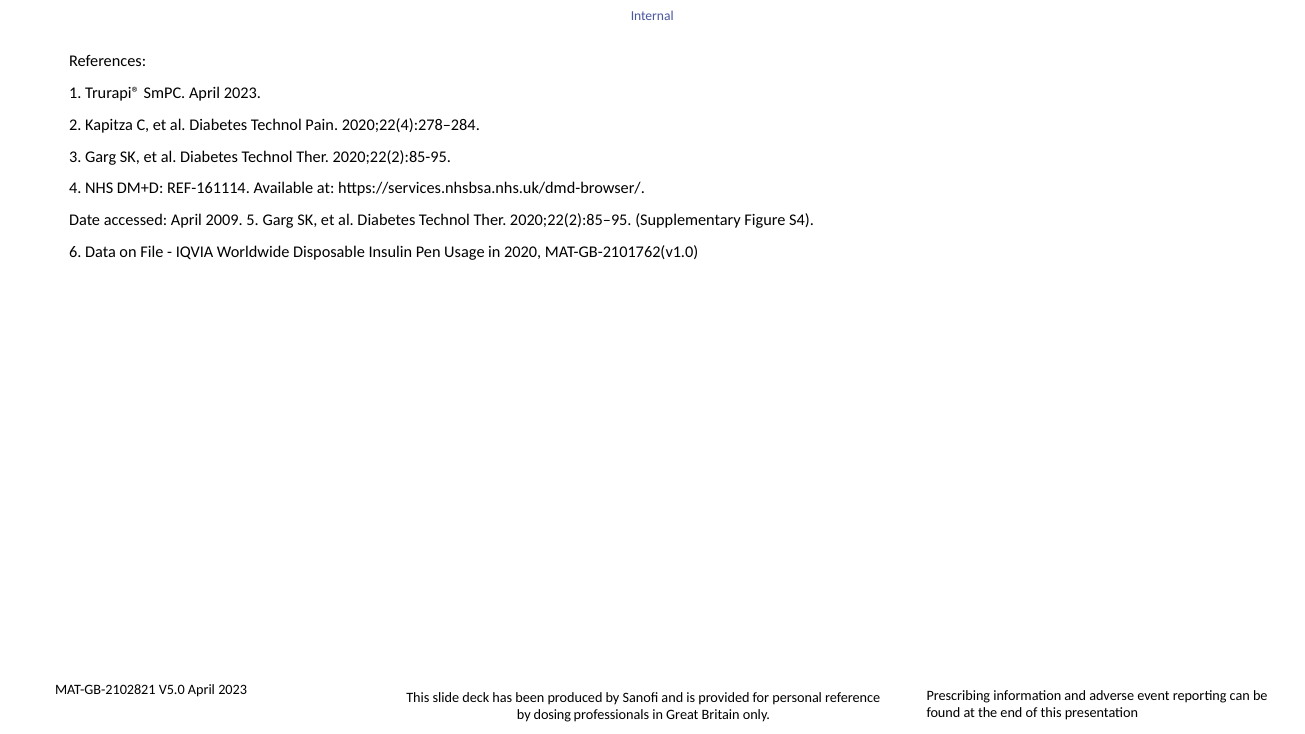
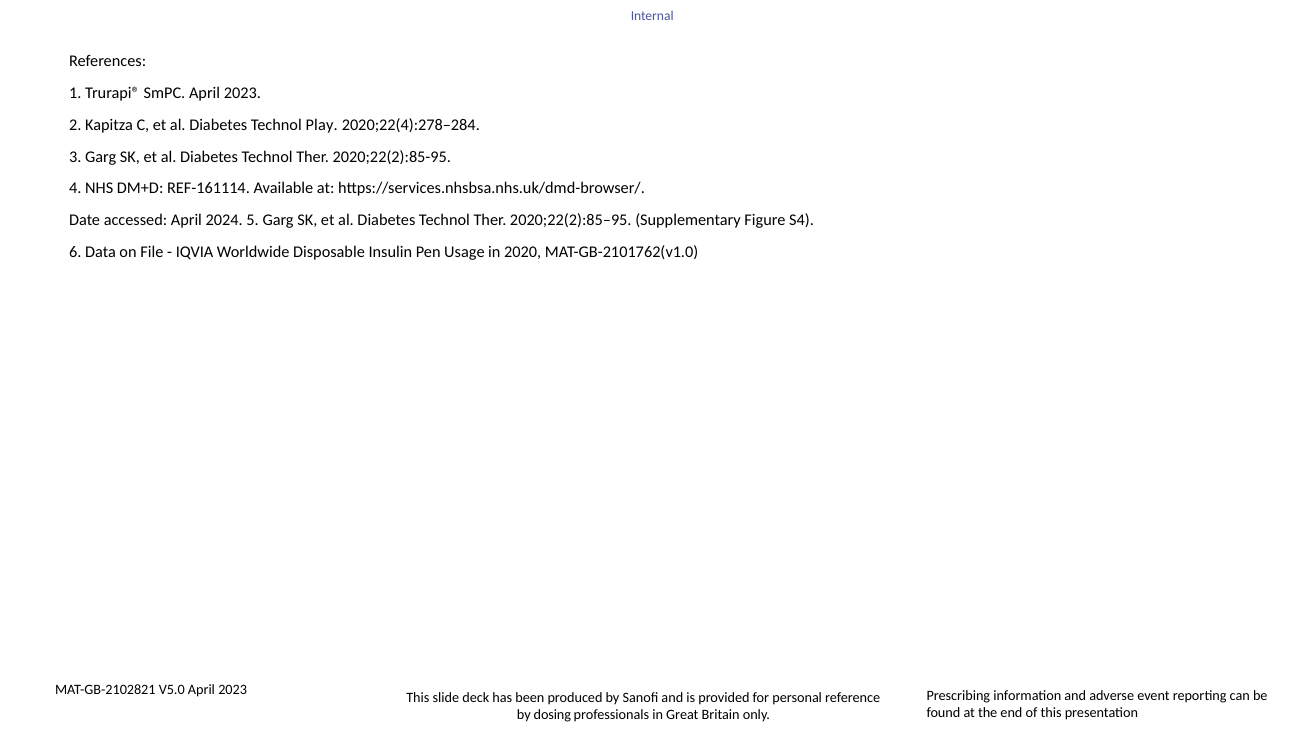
Pain: Pain -> Play
2009: 2009 -> 2024
